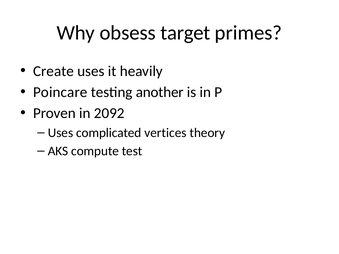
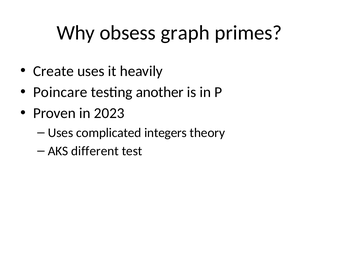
target: target -> graph
2092: 2092 -> 2023
vertices: vertices -> integers
compute: compute -> different
